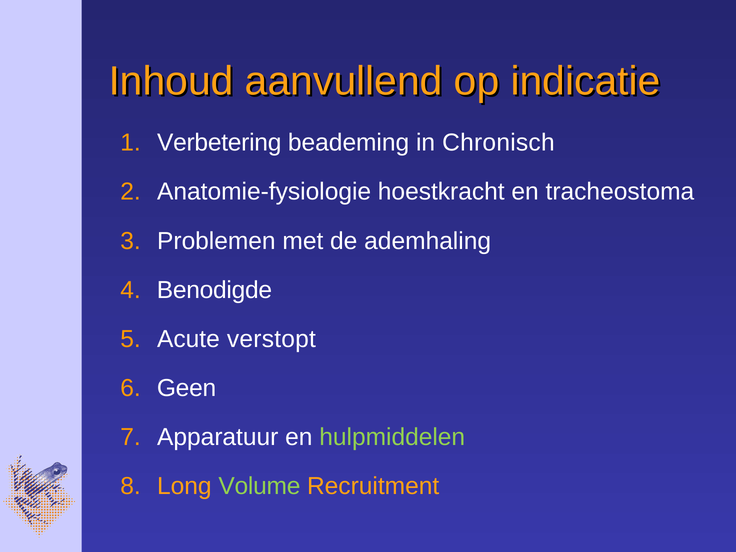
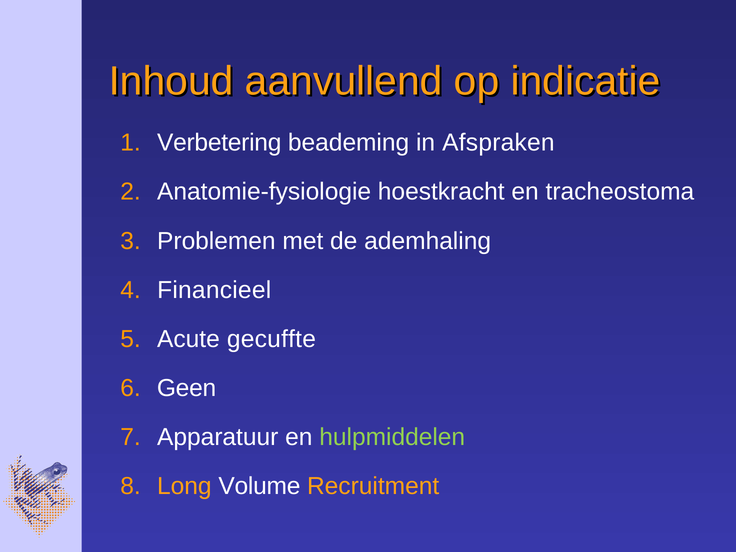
Chronisch: Chronisch -> Afspraken
Benodigde: Benodigde -> Financieel
verstopt: verstopt -> gecuffte
Volume colour: light green -> white
